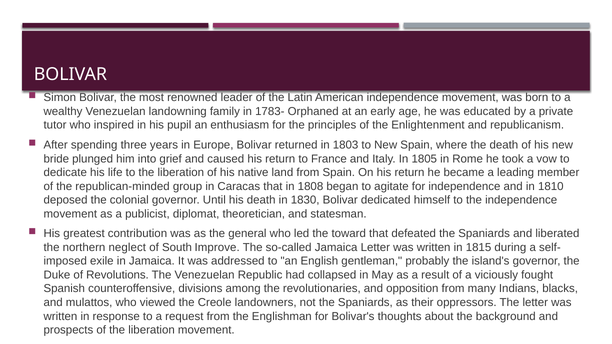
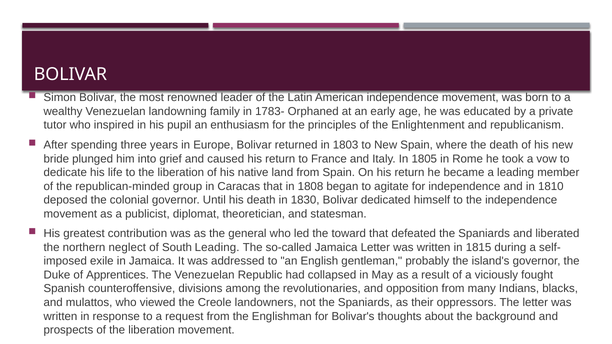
South Improve: Improve -> Leading
Revolutions: Revolutions -> Apprentices
